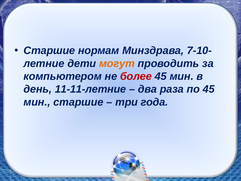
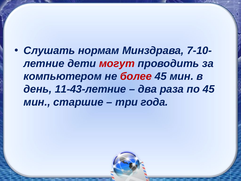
Старшие at (49, 51): Старшие -> Слушать
могут colour: orange -> red
11-11-летние: 11-11-летние -> 11-43-летние
